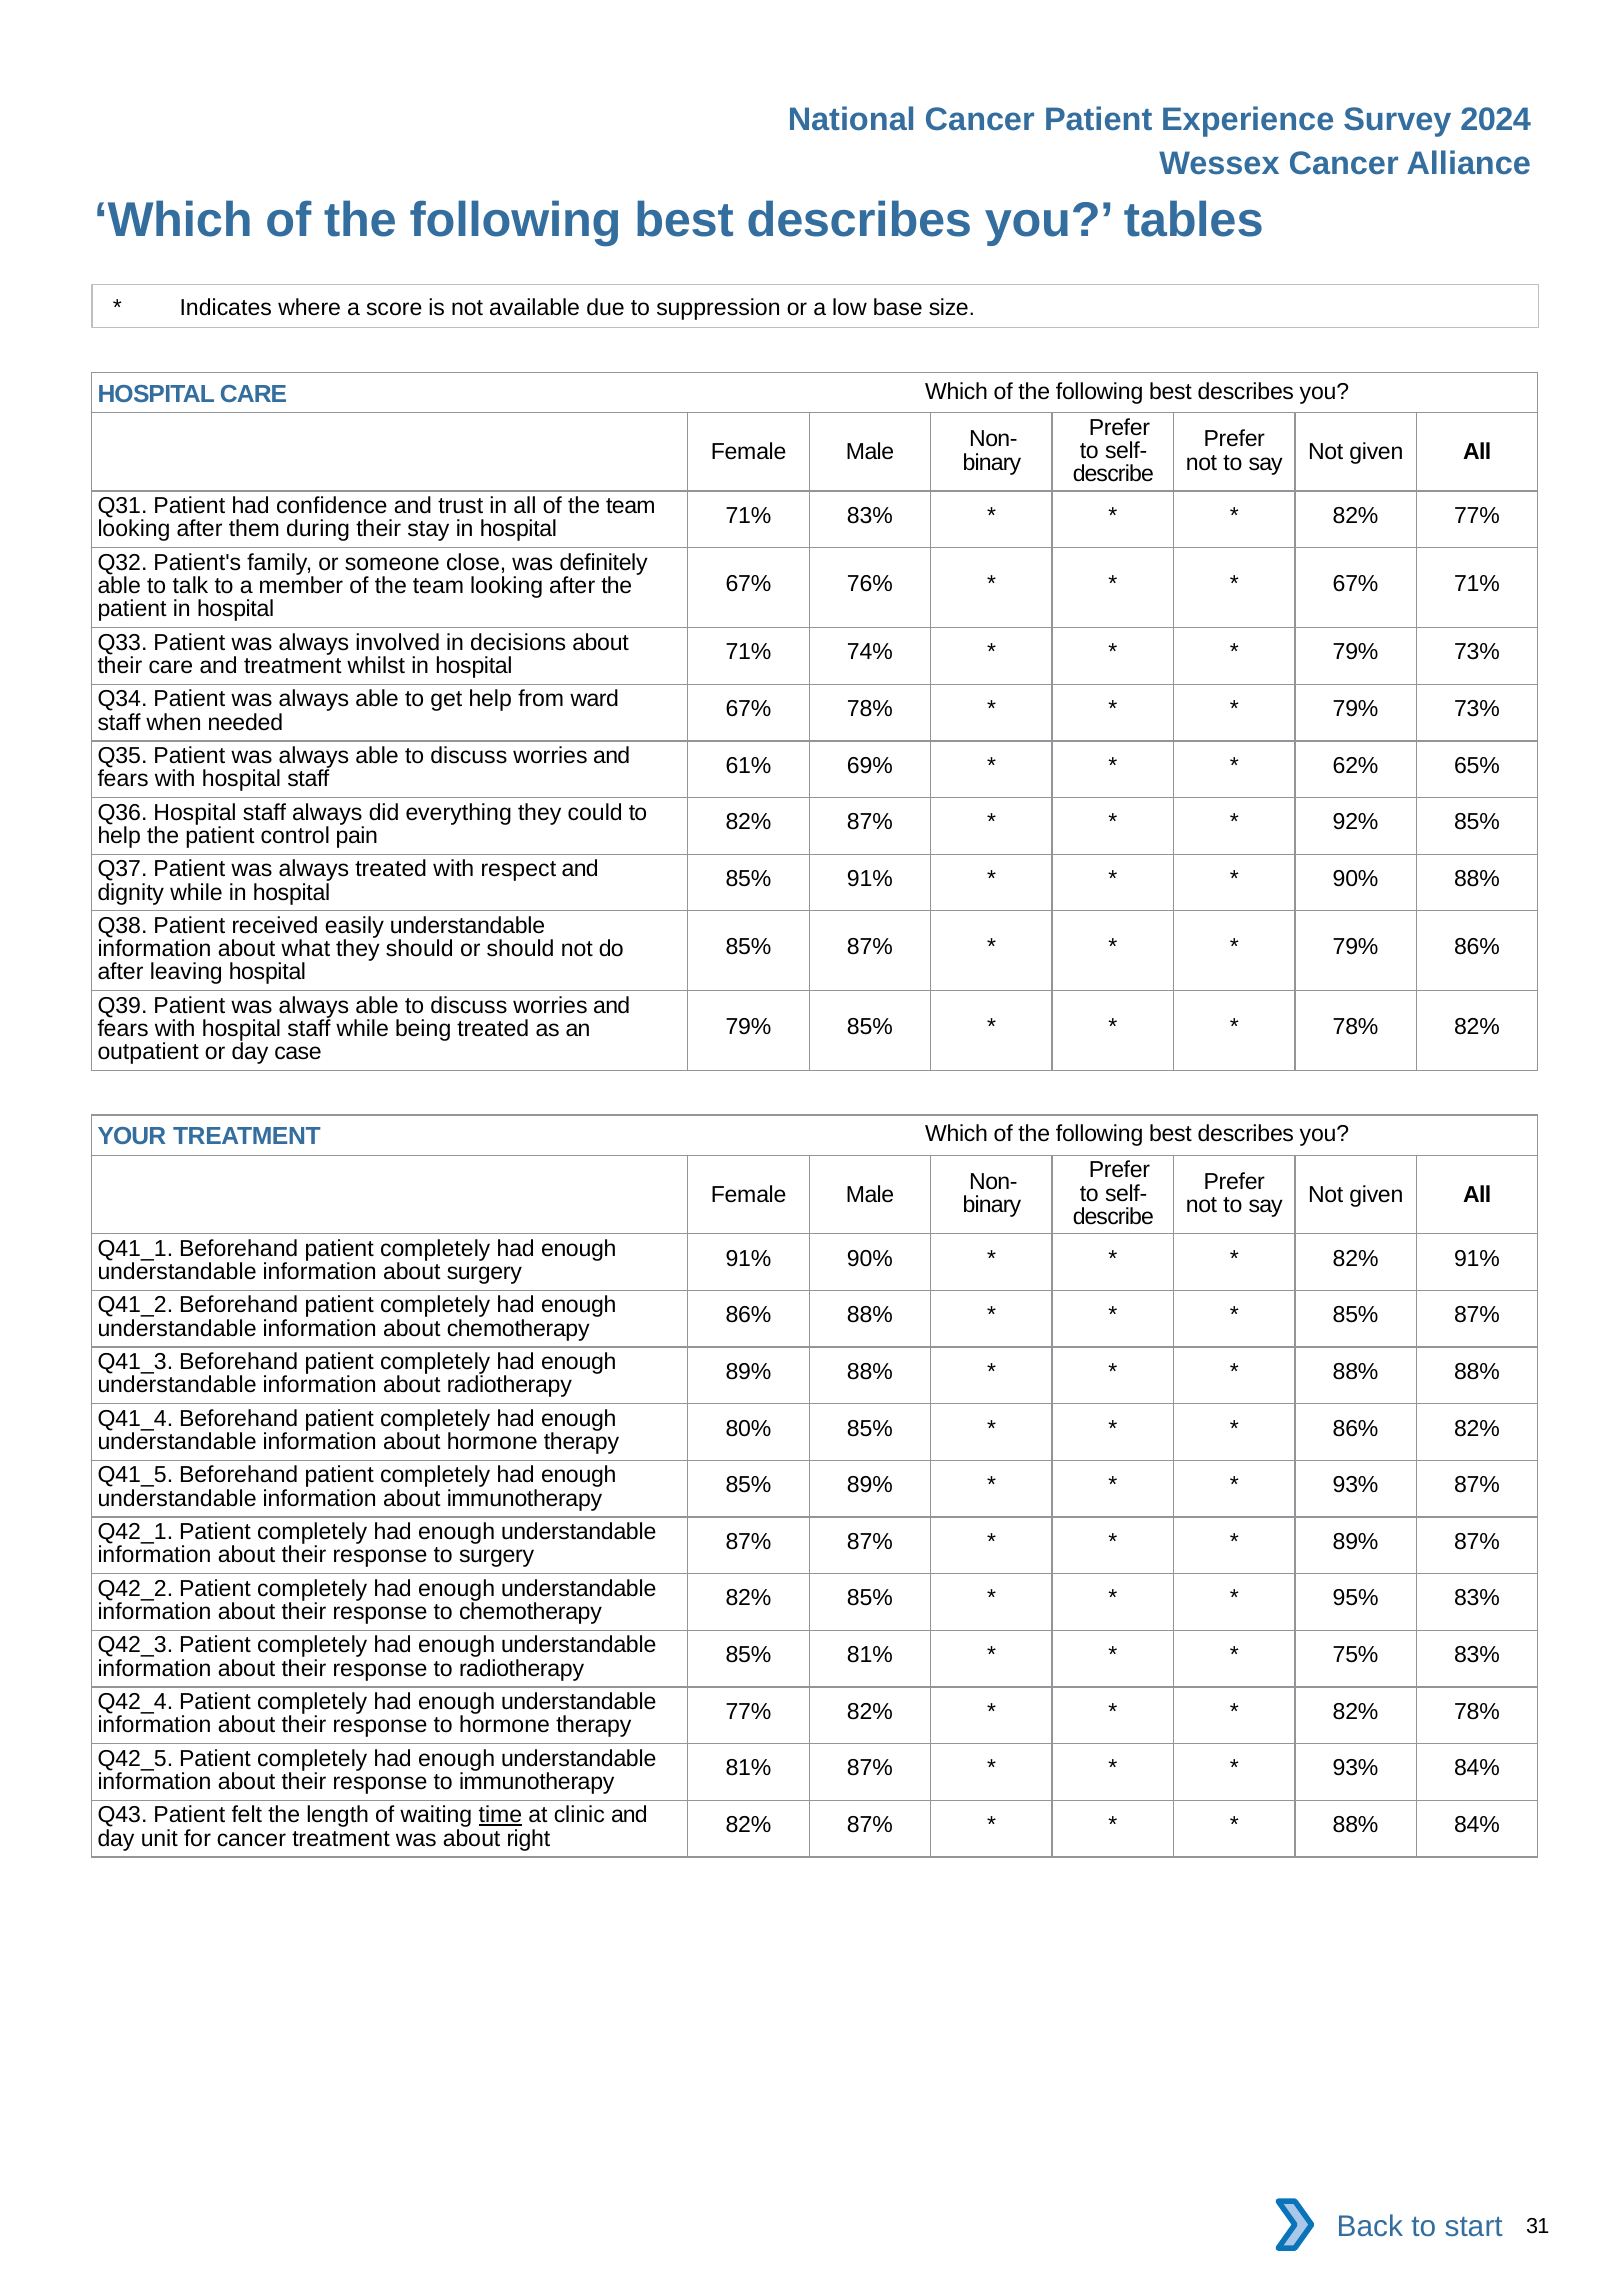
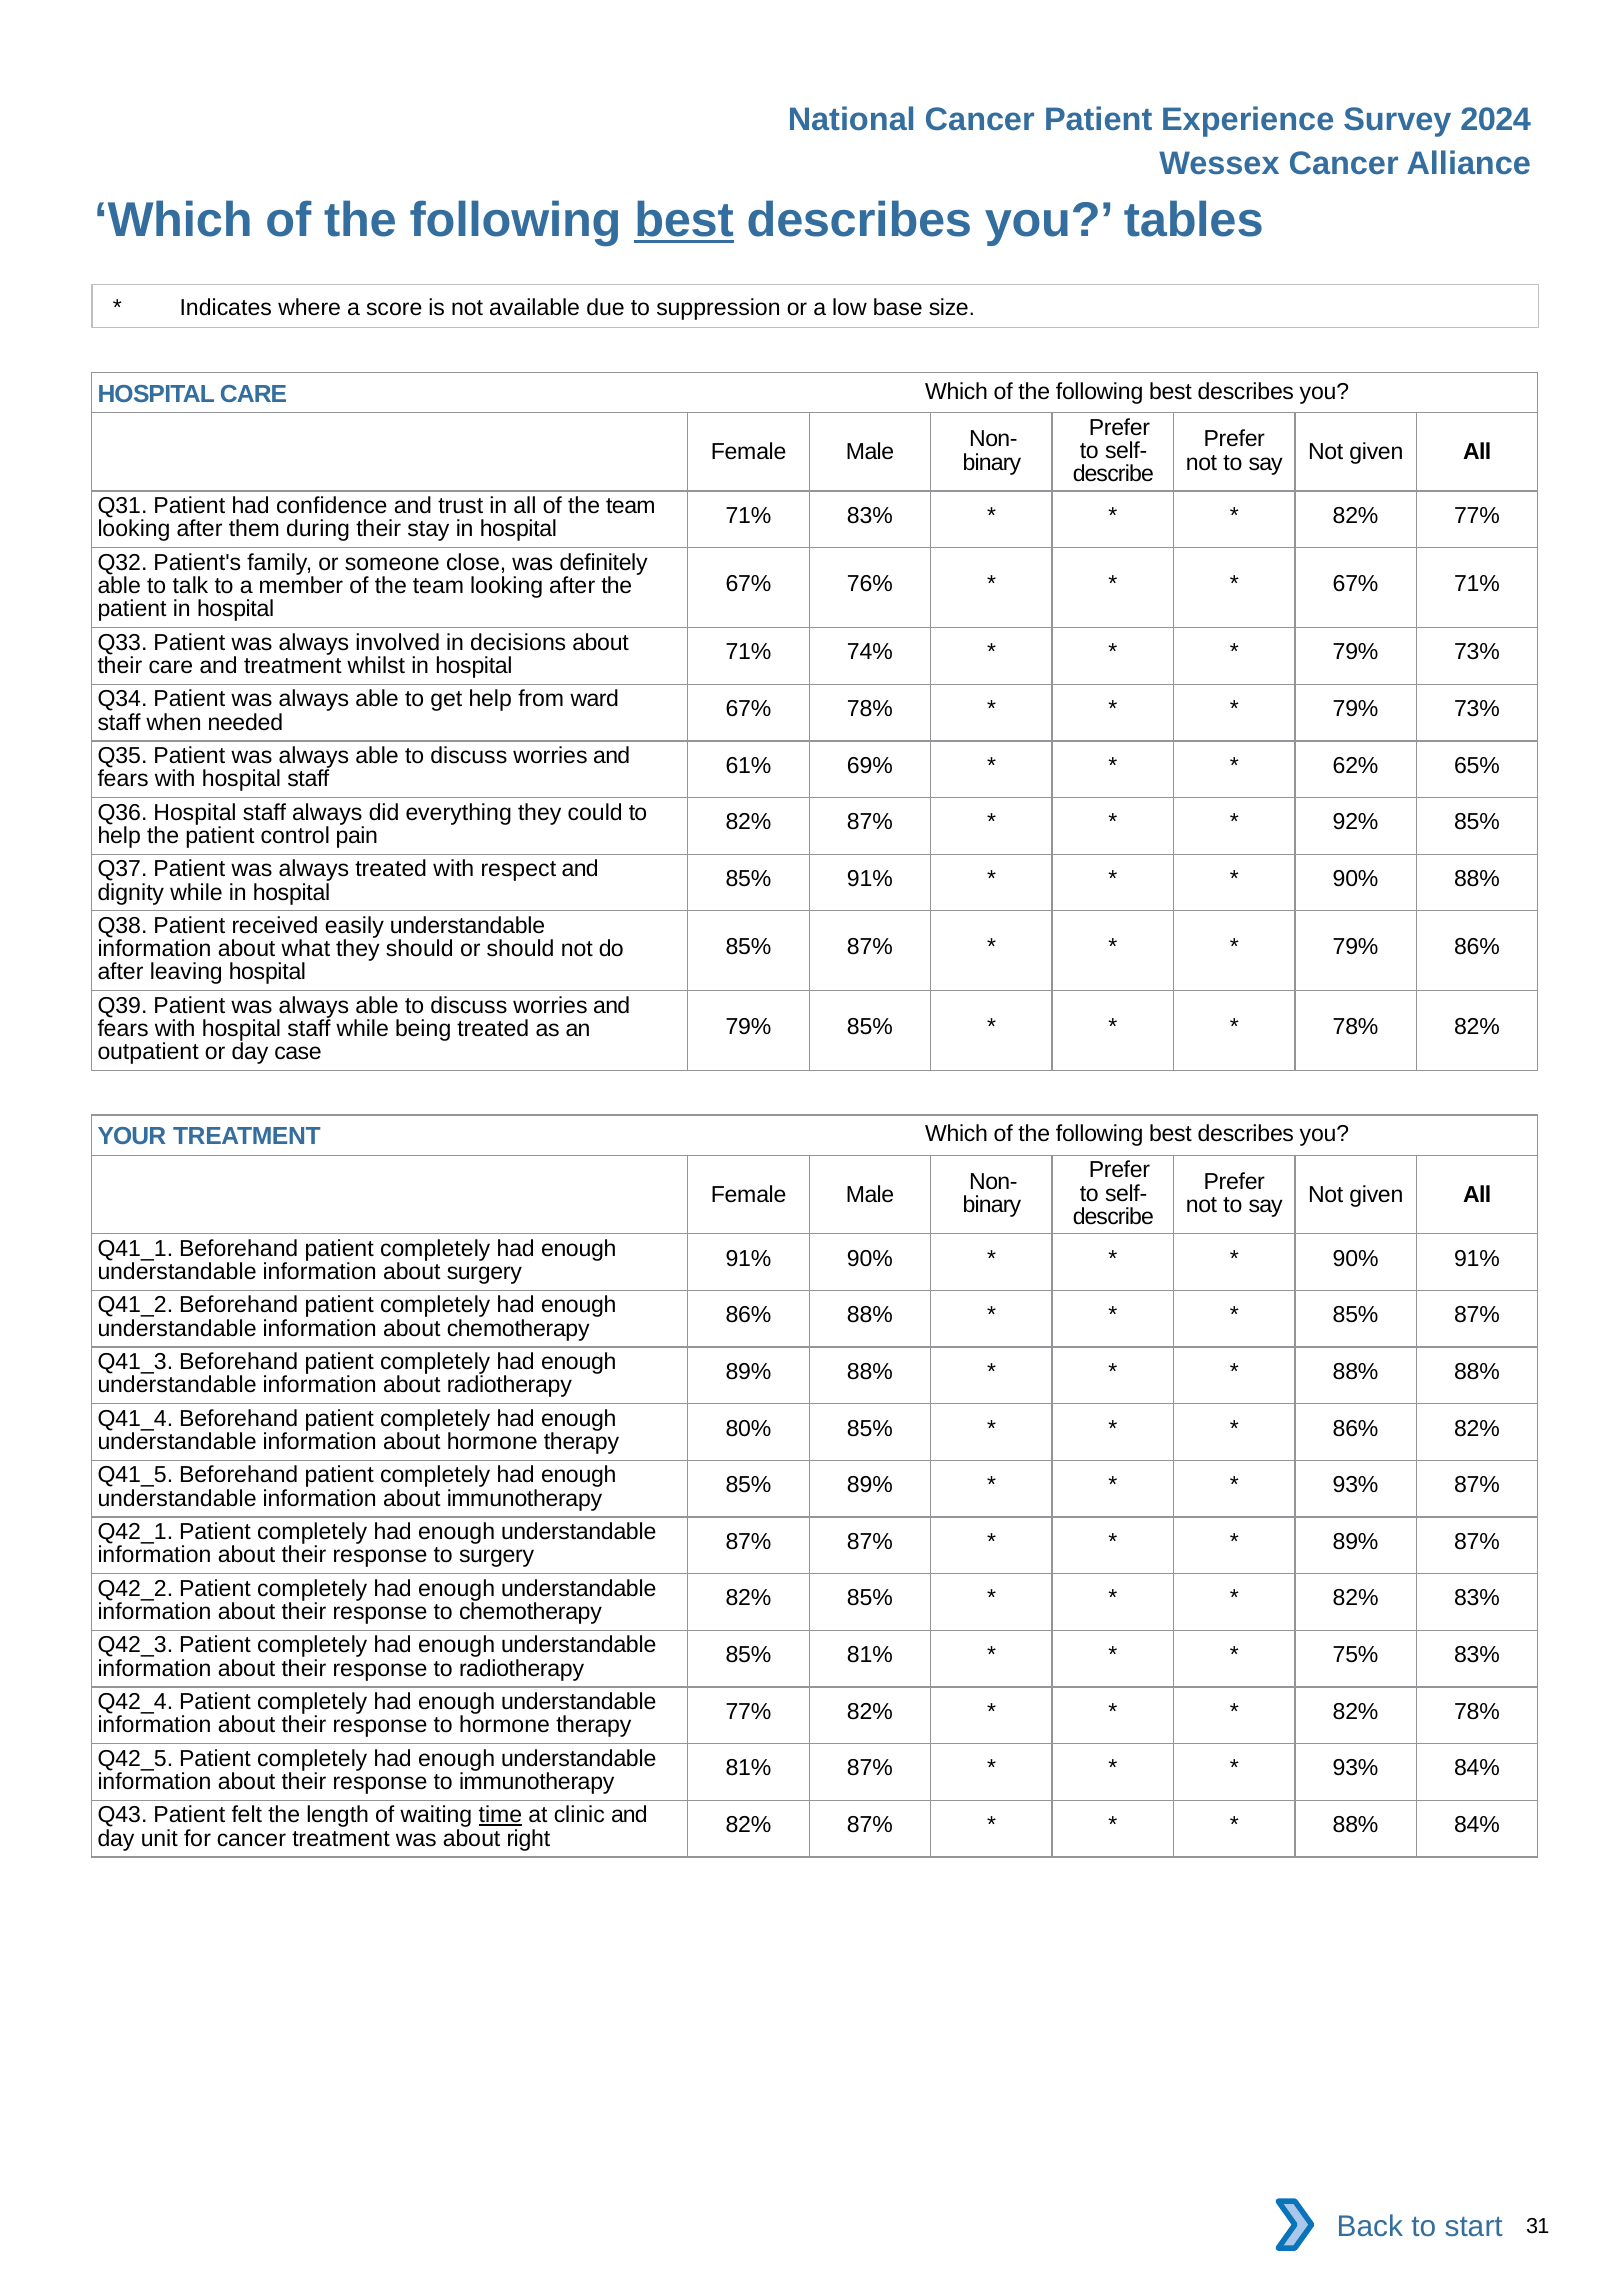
best at (684, 220) underline: none -> present
82% at (1356, 1258): 82% -> 90%
95% at (1356, 1598): 95% -> 82%
